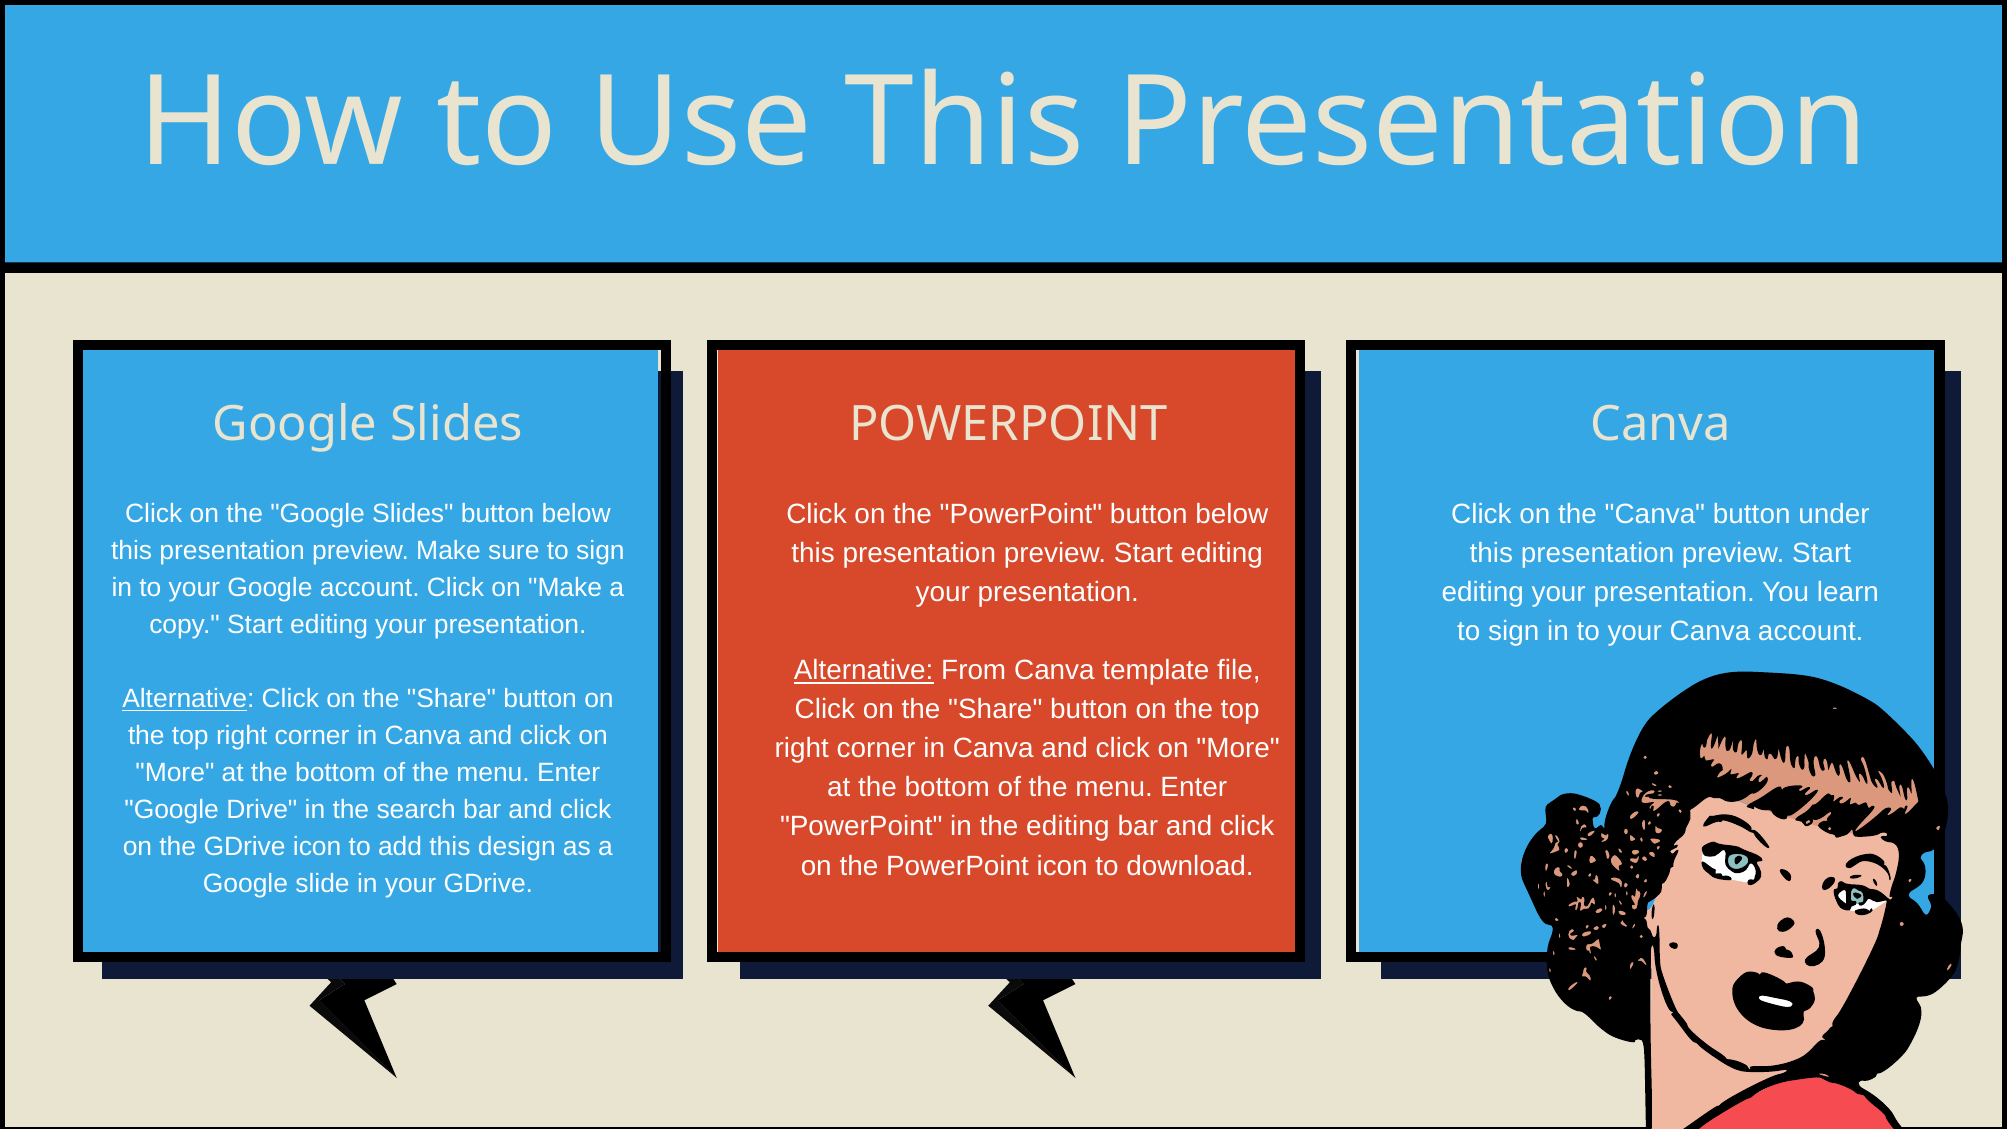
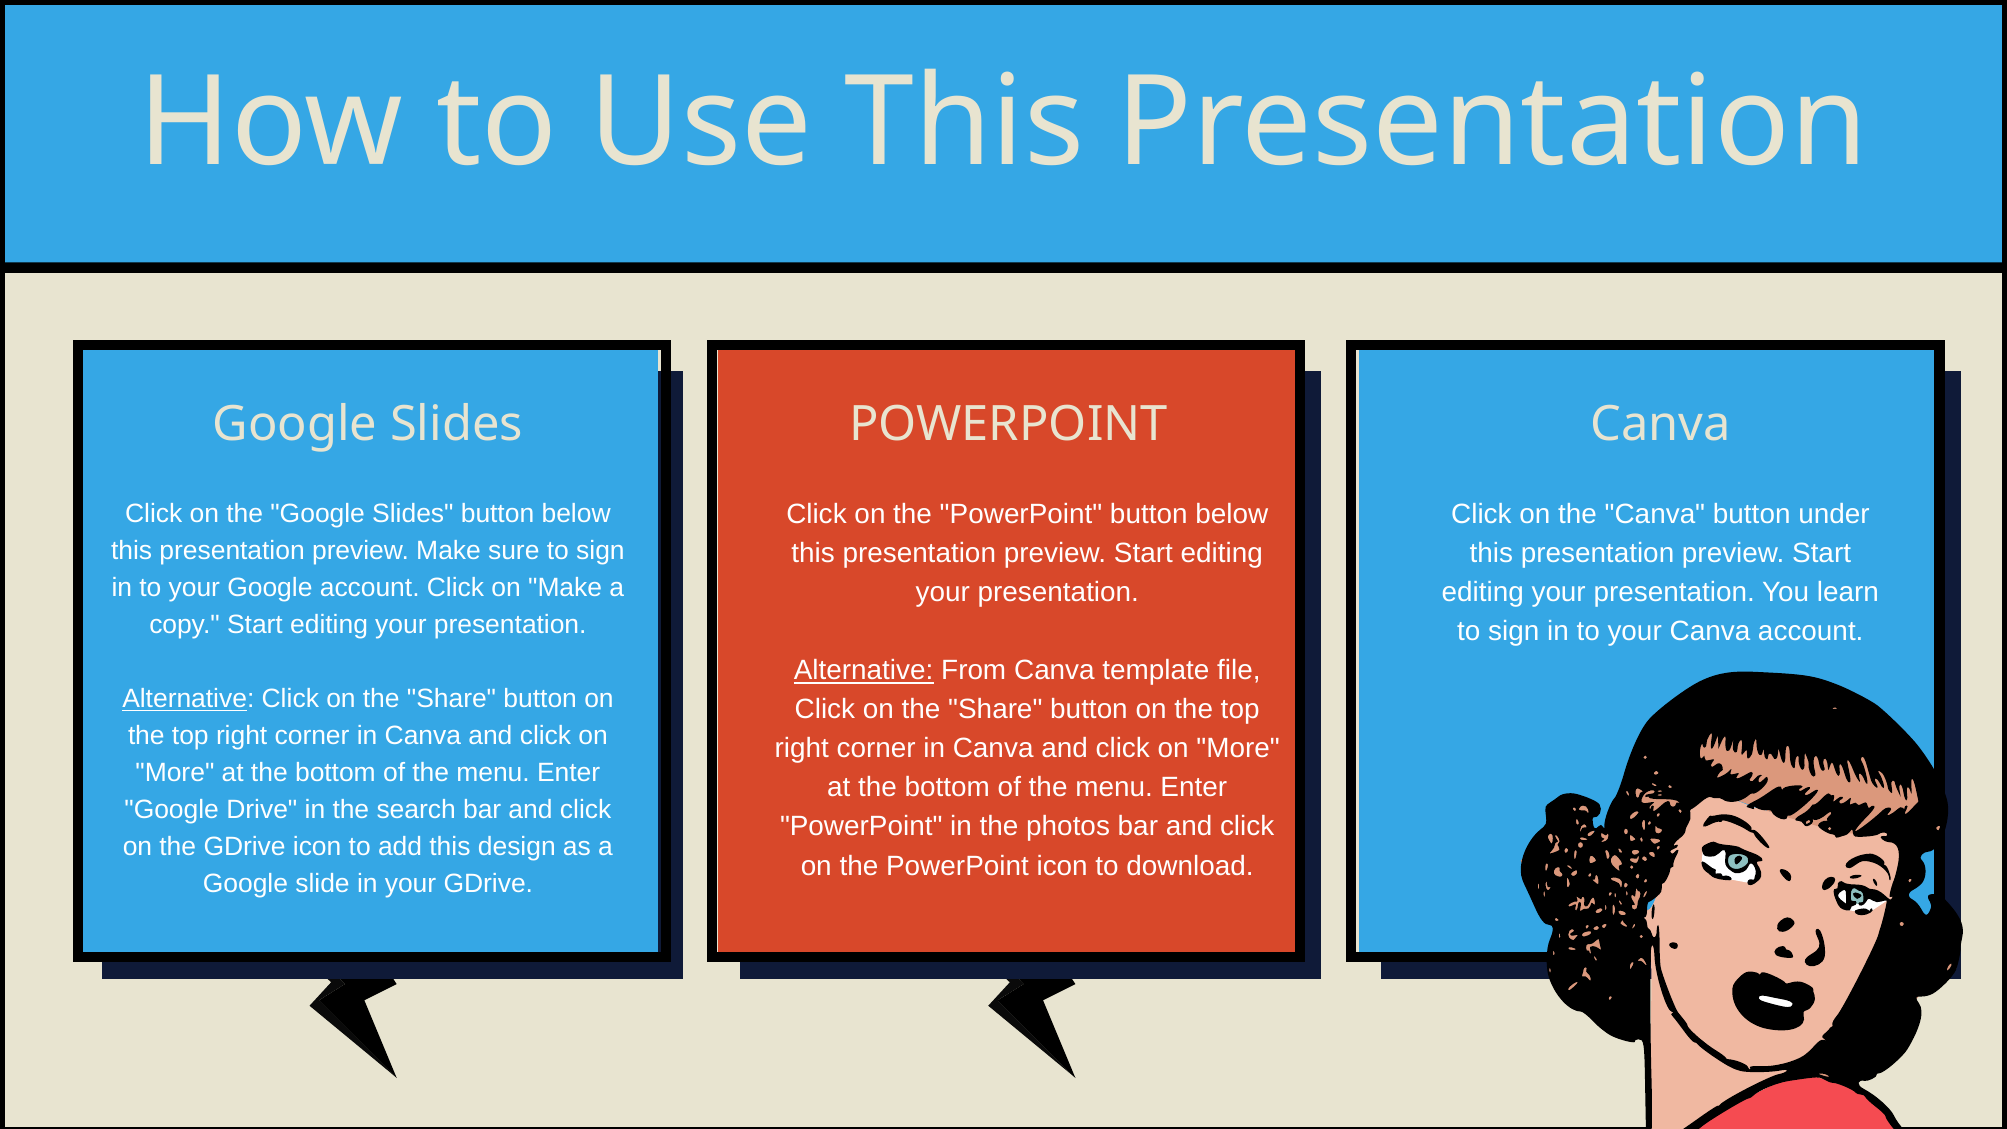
the editing: editing -> photos
